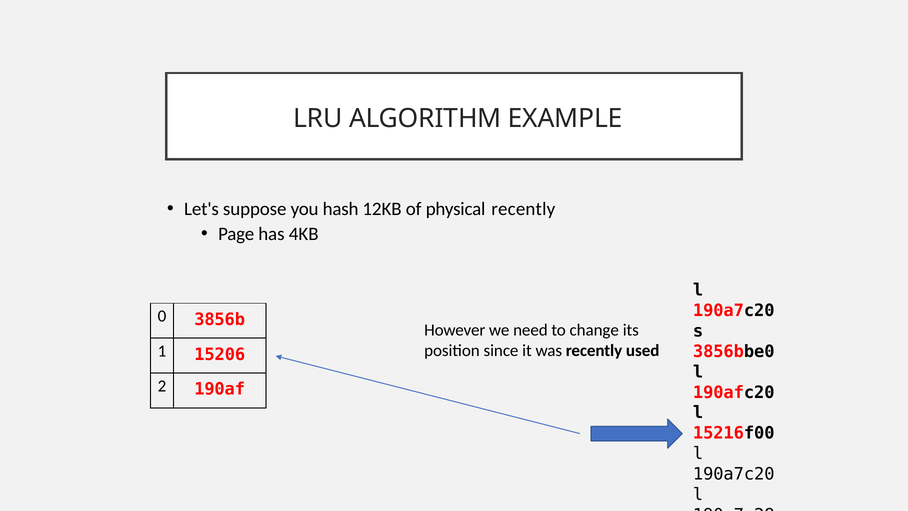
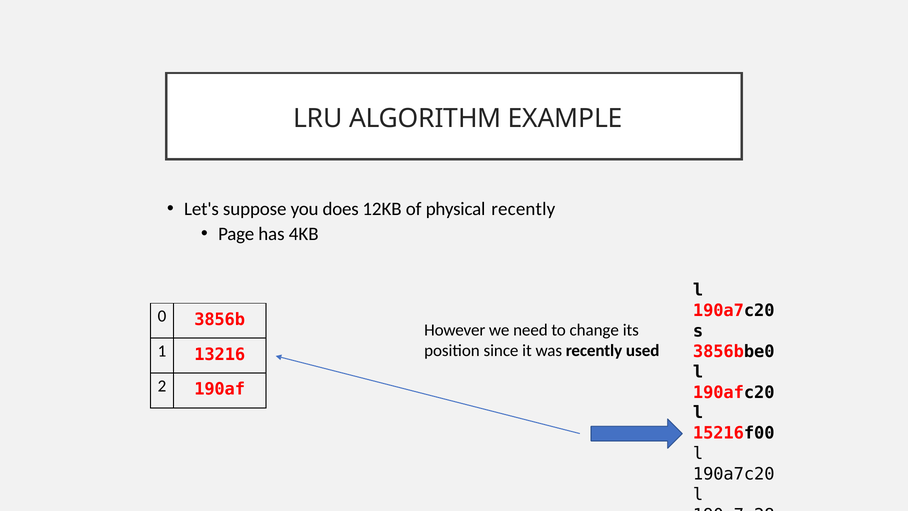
hash: hash -> does
15206: 15206 -> 13216
